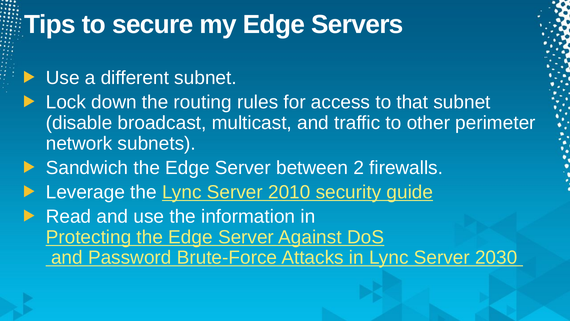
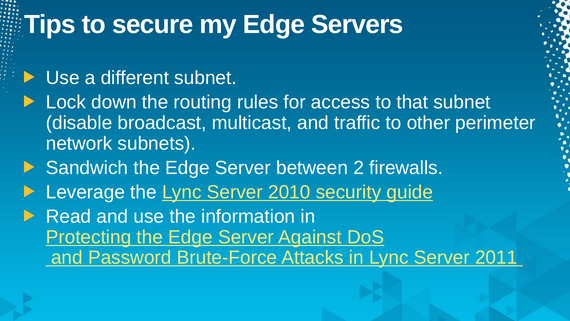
2030: 2030 -> 2011
